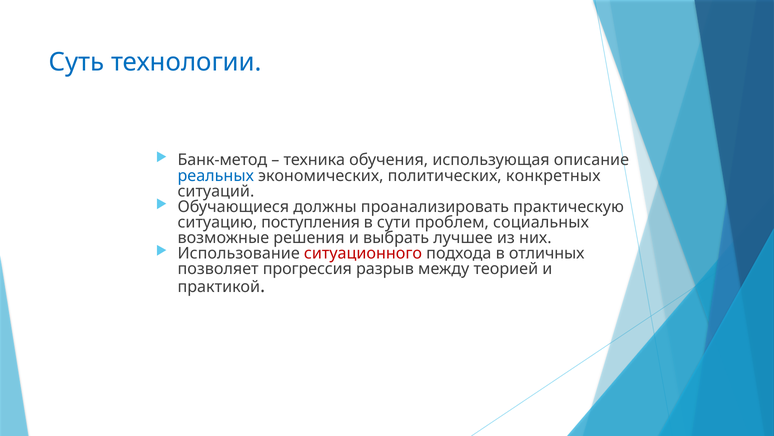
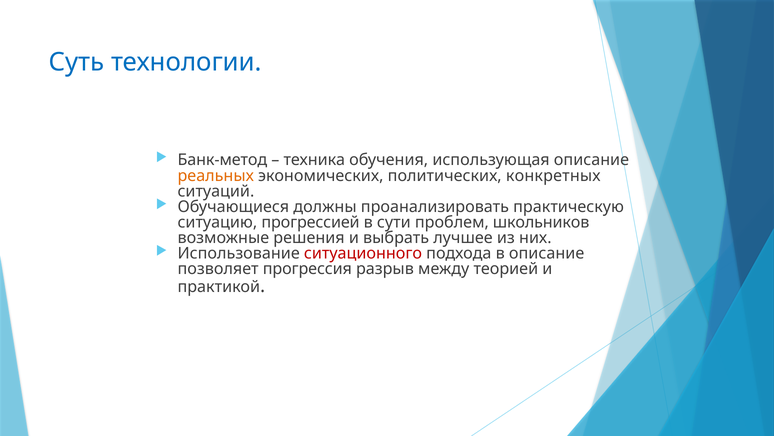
реальных colour: blue -> orange
поступления: поступления -> прогрессией
социальных: социальных -> школьников
в отличных: отличных -> описание
